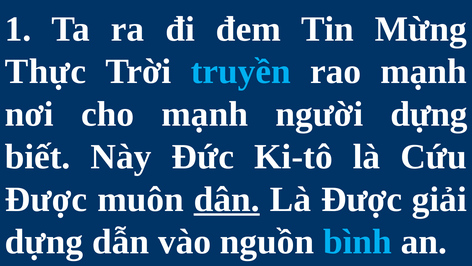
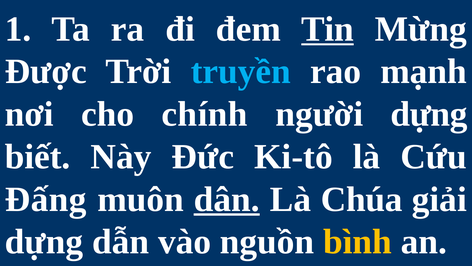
Tin underline: none -> present
Thực: Thực -> Được
cho mạnh: mạnh -> chính
Được at (46, 199): Được -> Đấng
Là Được: Được -> Chúa
bình colour: light blue -> yellow
